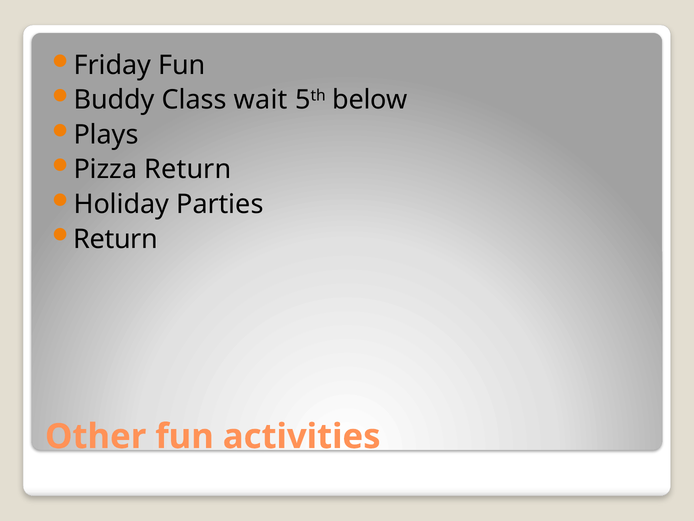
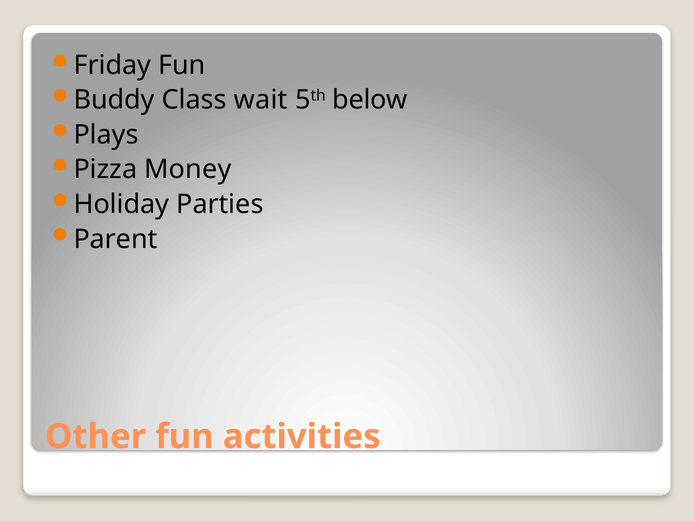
Pizza Return: Return -> Money
Return at (116, 239): Return -> Parent
